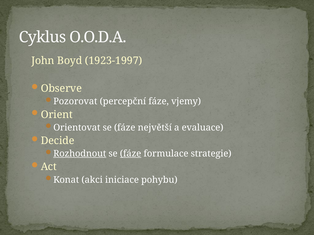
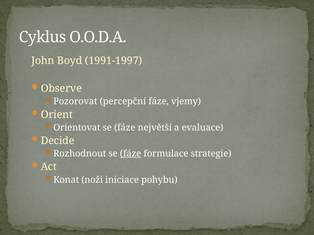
1923-1997: 1923-1997 -> 1991-1997
Rozhodnout underline: present -> none
akci: akci -> noži
